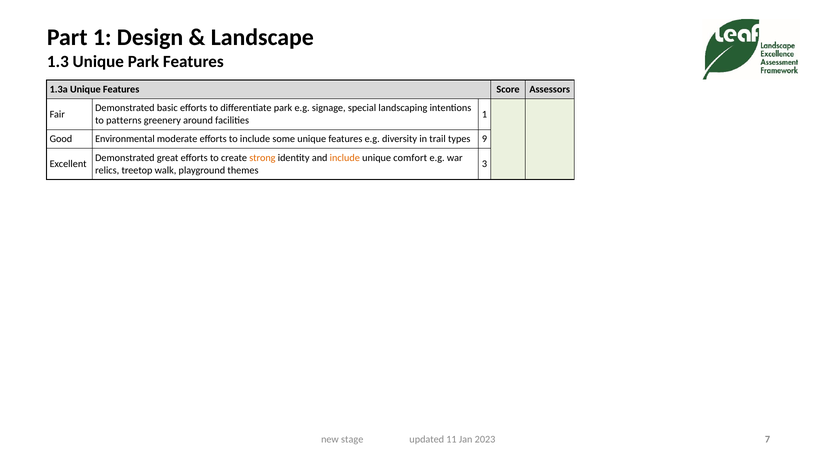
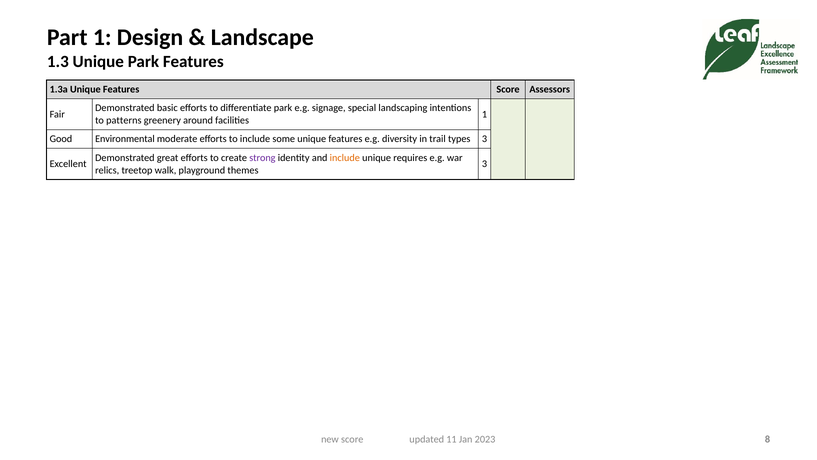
types 9: 9 -> 3
strong colour: orange -> purple
comfort: comfort -> requires
new stage: stage -> score
7: 7 -> 8
